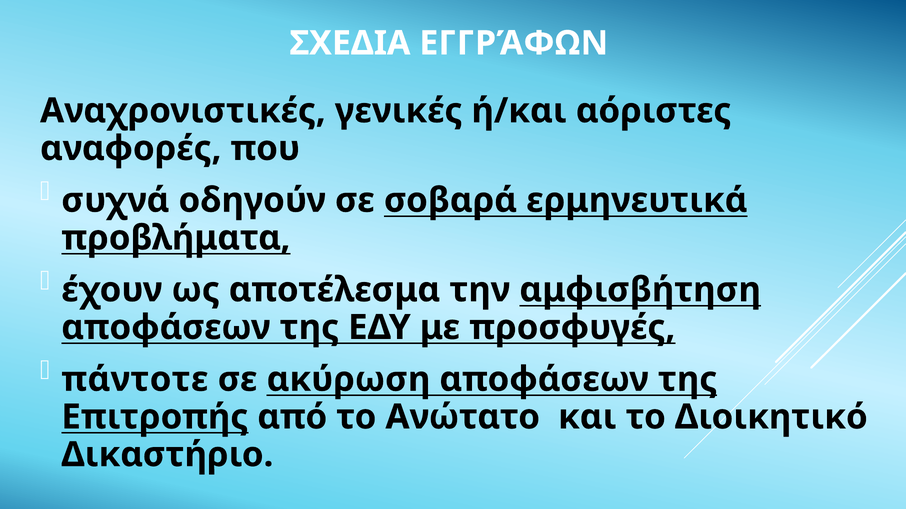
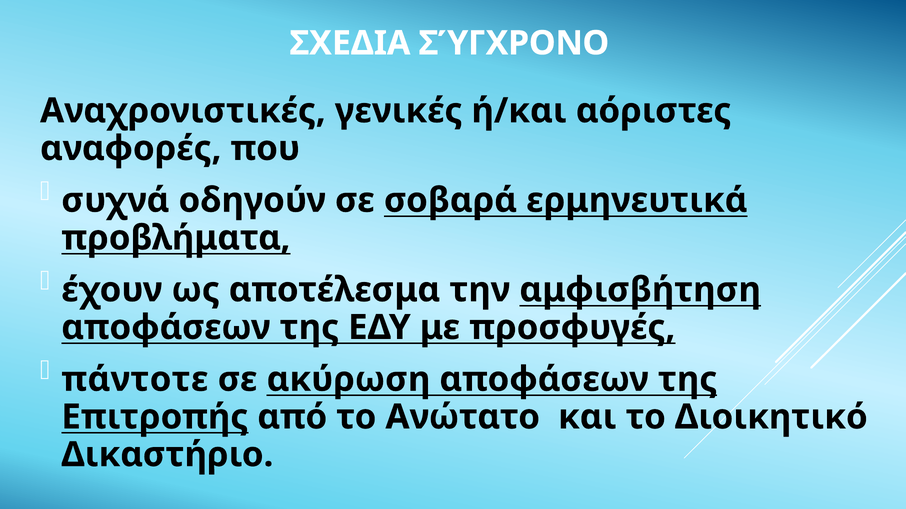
ΕΓΓΡΆΦΩΝ: ΕΓΓΡΆΦΩΝ -> ΣΎΓΧΡΟΝΟ
